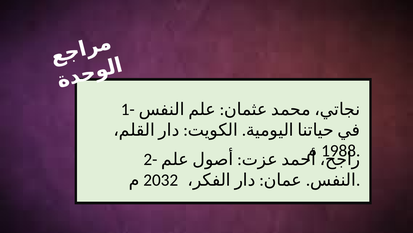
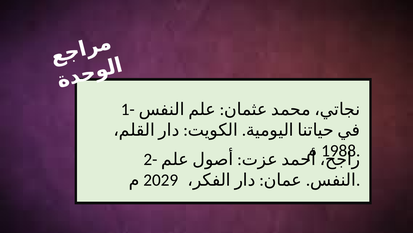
2032: 2032 -> 2029
